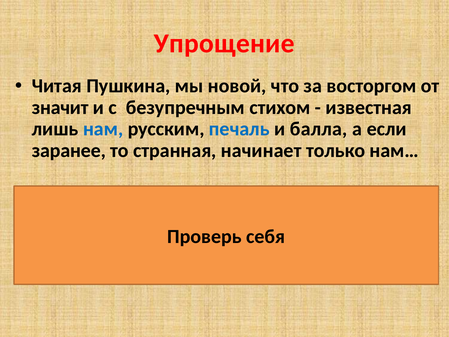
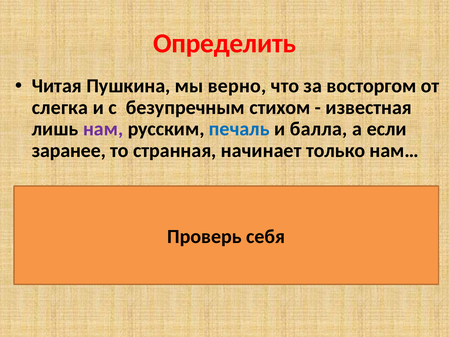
Упрощение: Упрощение -> Определить
новой: новой -> верно
значит: значит -> слегка
нам colour: blue -> purple
